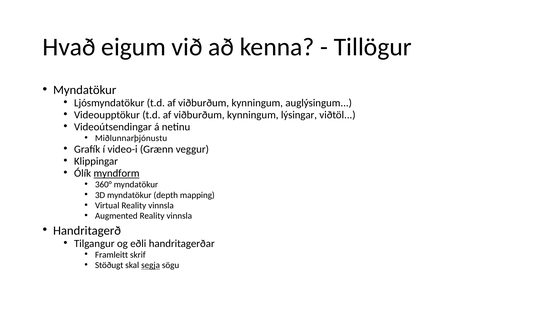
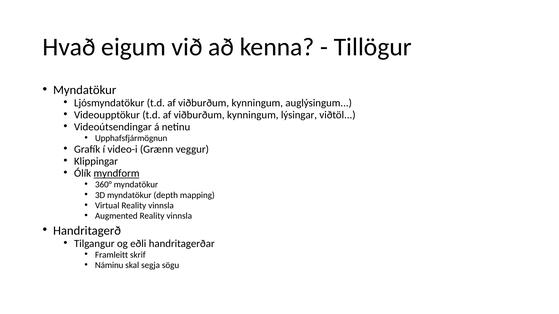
Miðlunnarþjónustu: Miðlunnarþjónustu -> Upphafsfjármögnun
Stöðugt: Stöðugt -> Náminu
segja underline: present -> none
